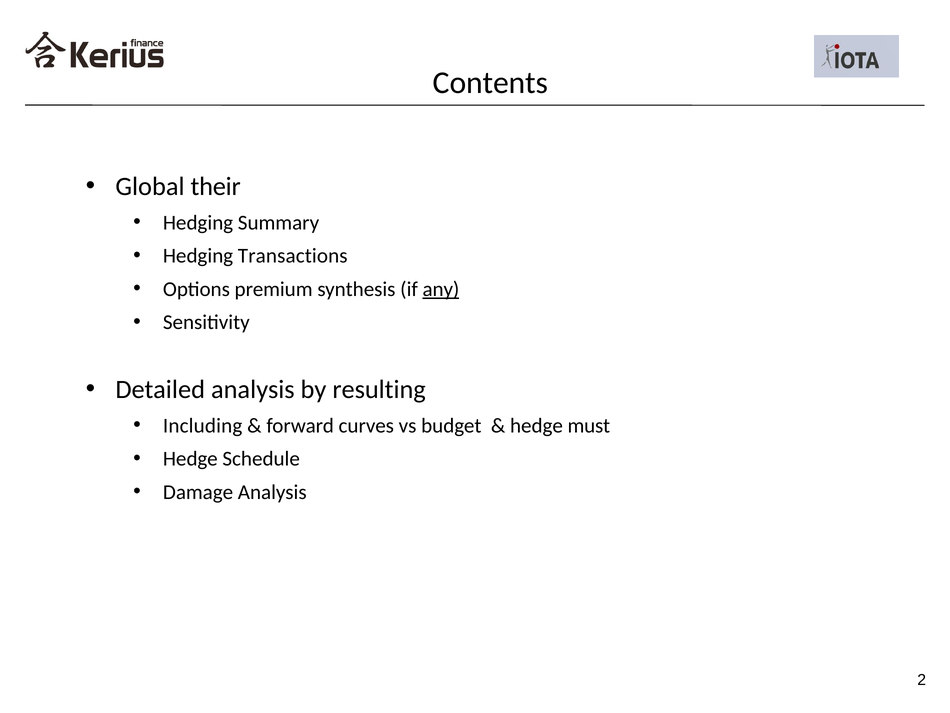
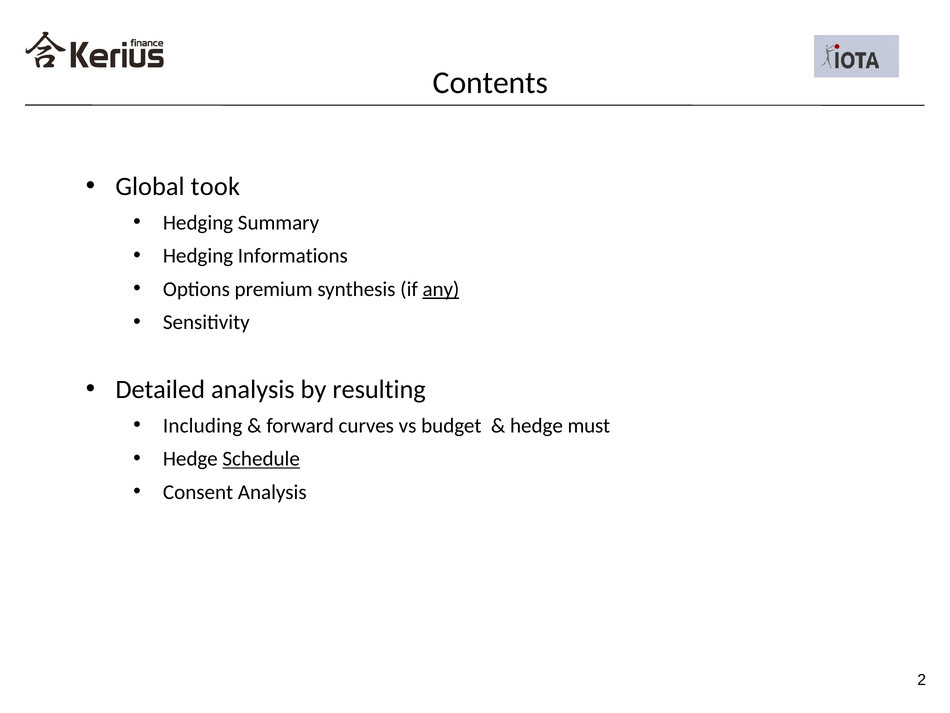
their: their -> took
Transactions: Transactions -> Informations
Schedule underline: none -> present
Damage: Damage -> Consent
